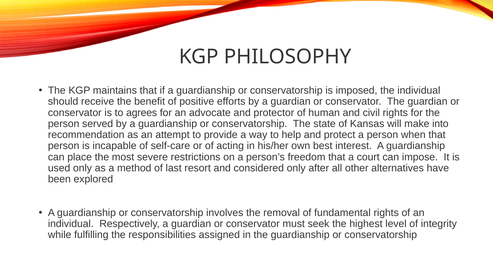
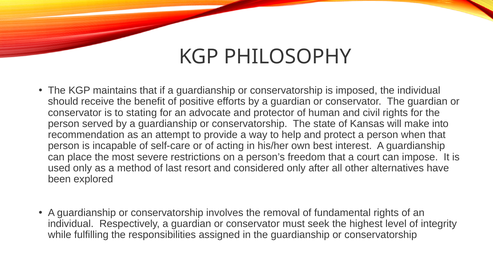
agrees: agrees -> stating
